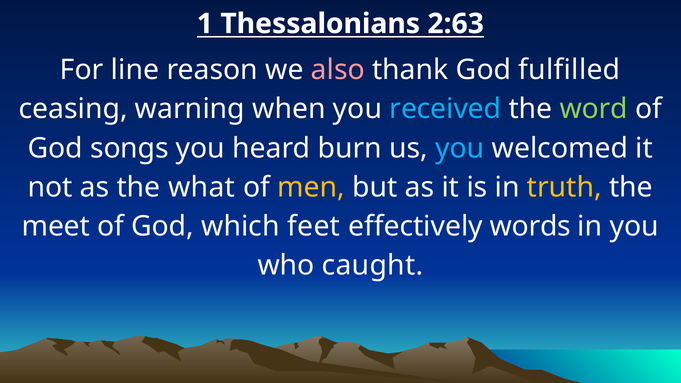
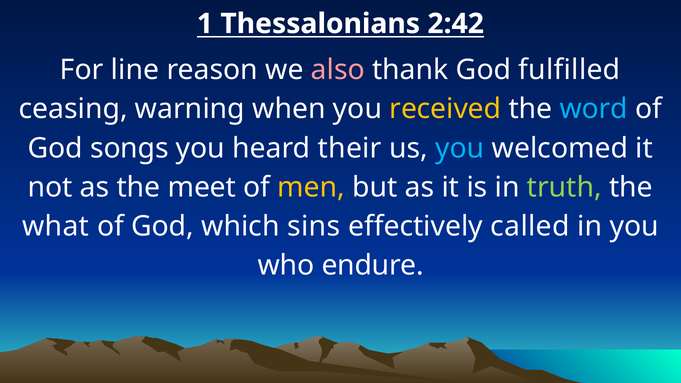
2:63: 2:63 -> 2:42
received colour: light blue -> yellow
word colour: light green -> light blue
burn: burn -> their
what: what -> meet
truth colour: yellow -> light green
meet: meet -> what
feet: feet -> sins
words: words -> called
caught: caught -> endure
